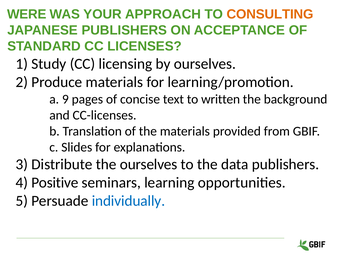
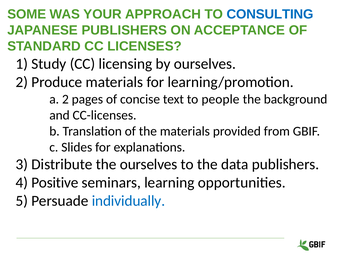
WERE: WERE -> SOME
CONSULTING colour: orange -> blue
a 9: 9 -> 2
written: written -> people
